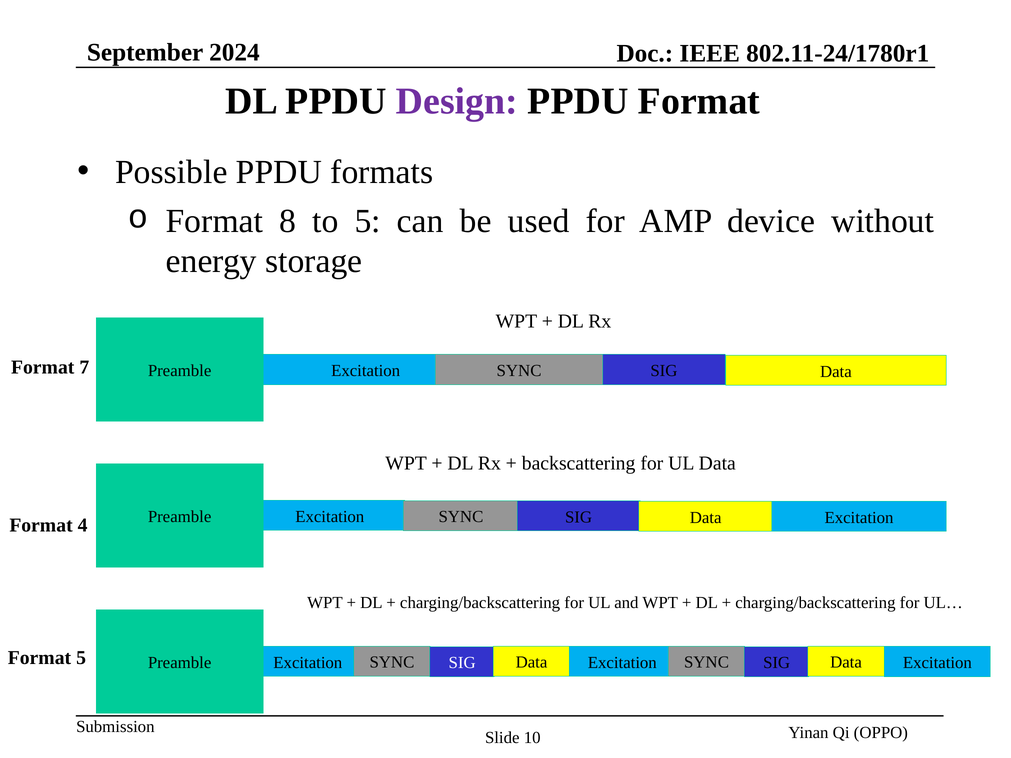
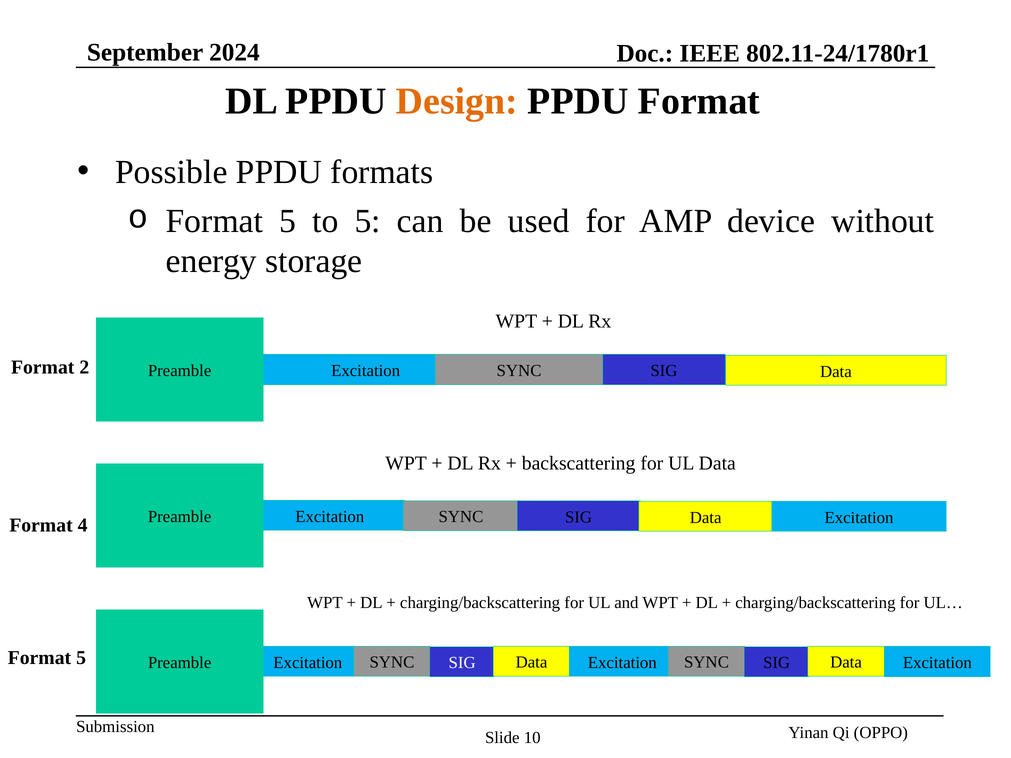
Design colour: purple -> orange
8 at (288, 221): 8 -> 5
7: 7 -> 2
